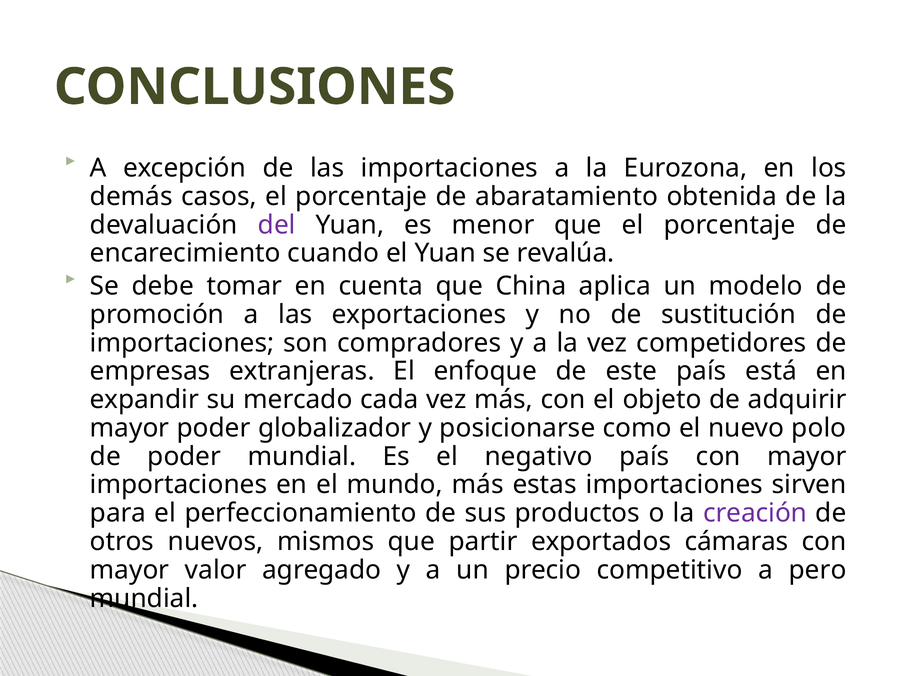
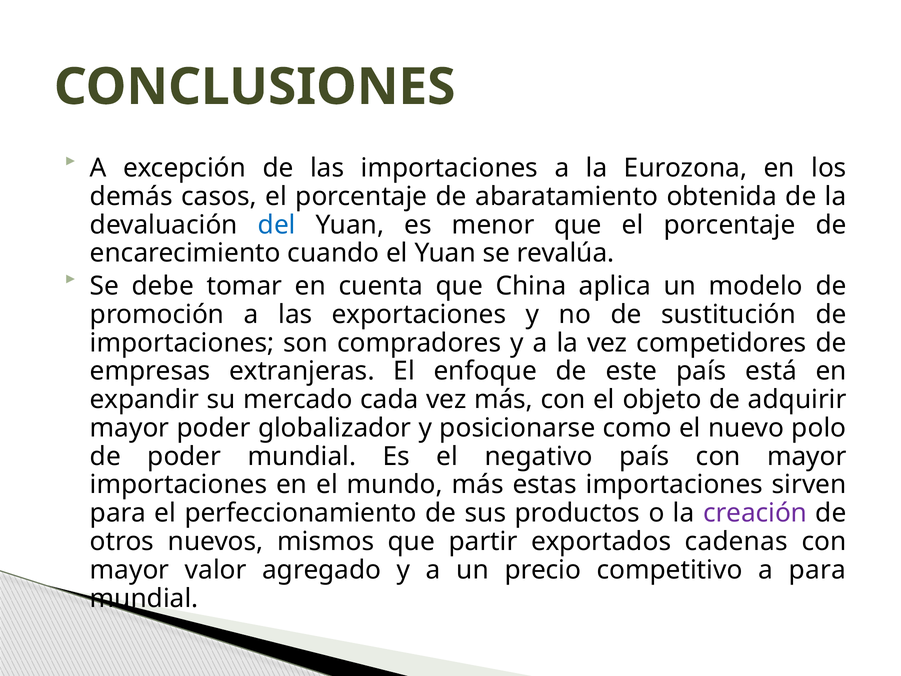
del colour: purple -> blue
cámaras: cámaras -> cadenas
a pero: pero -> para
